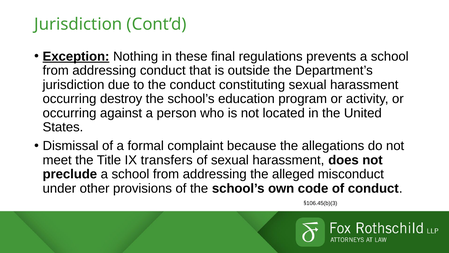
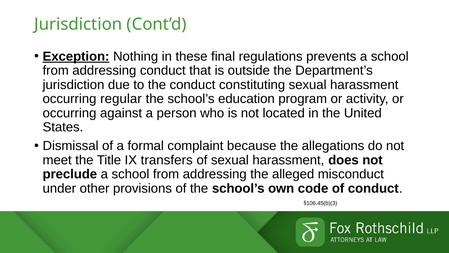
destroy: destroy -> regular
